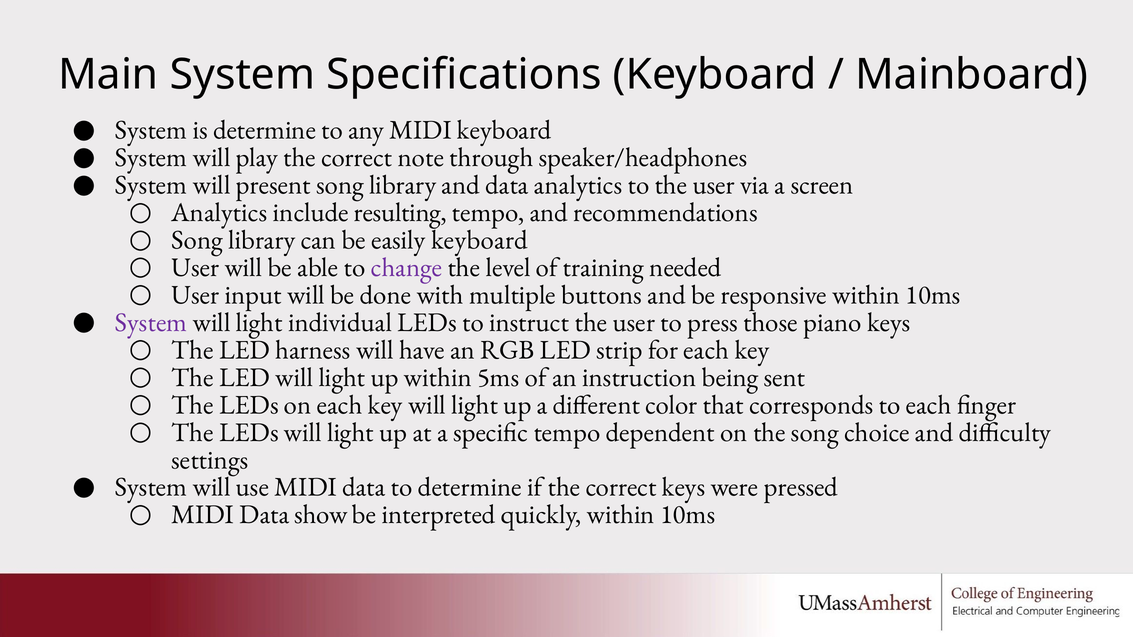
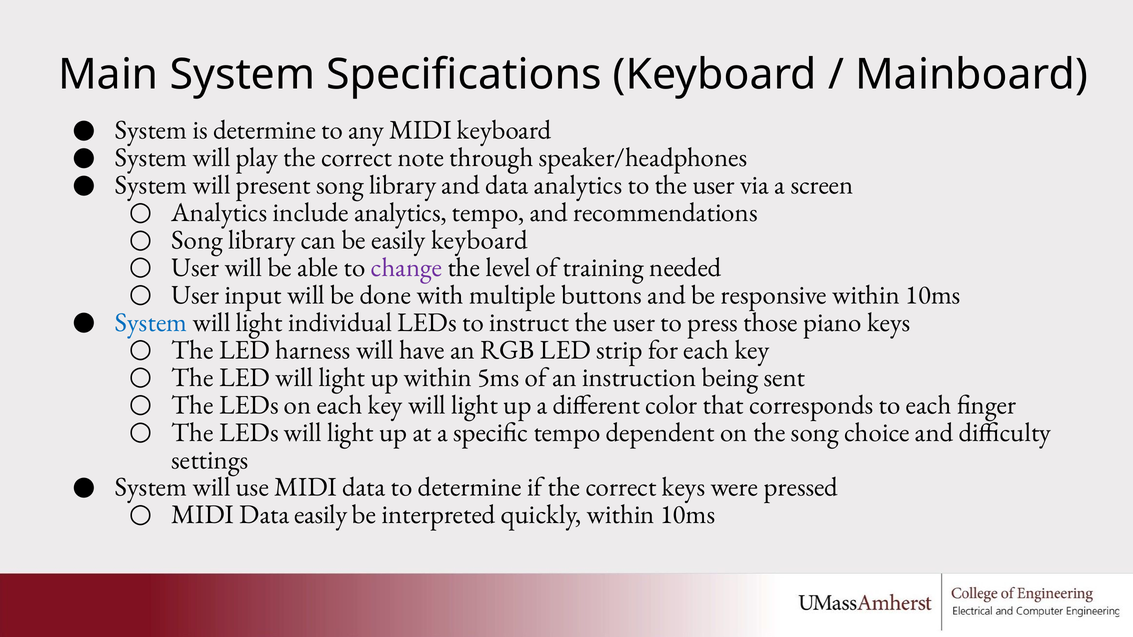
include resulting: resulting -> analytics
System at (151, 323) colour: purple -> blue
Data show: show -> easily
